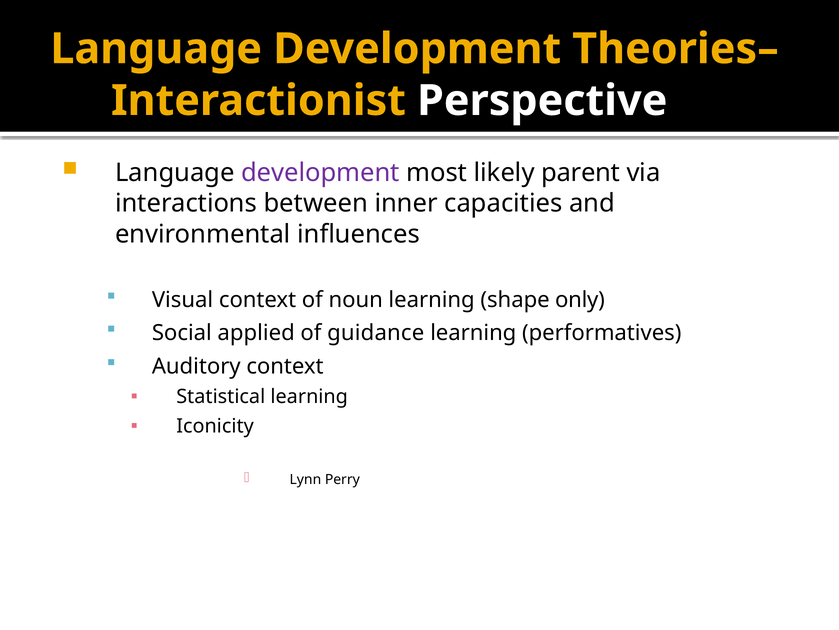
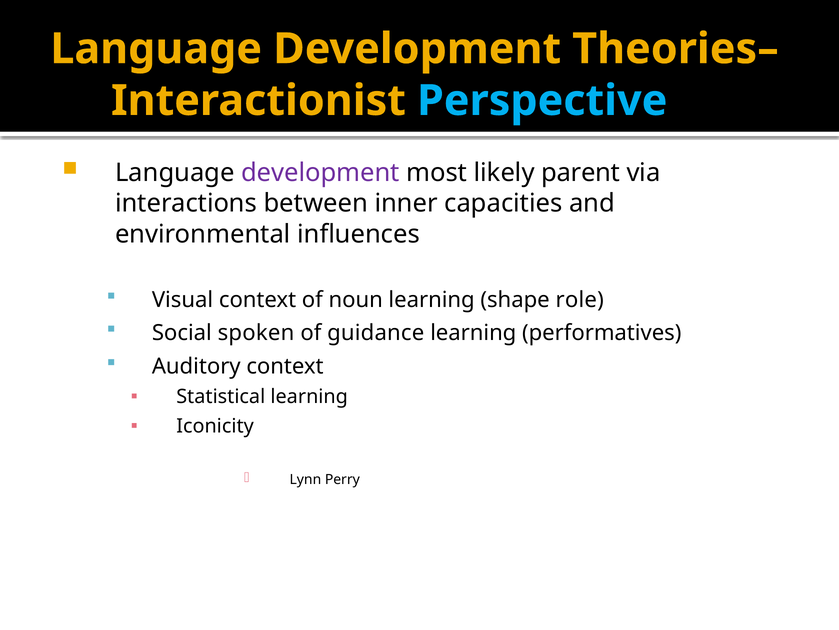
Perspective colour: white -> light blue
only: only -> role
applied: applied -> spoken
